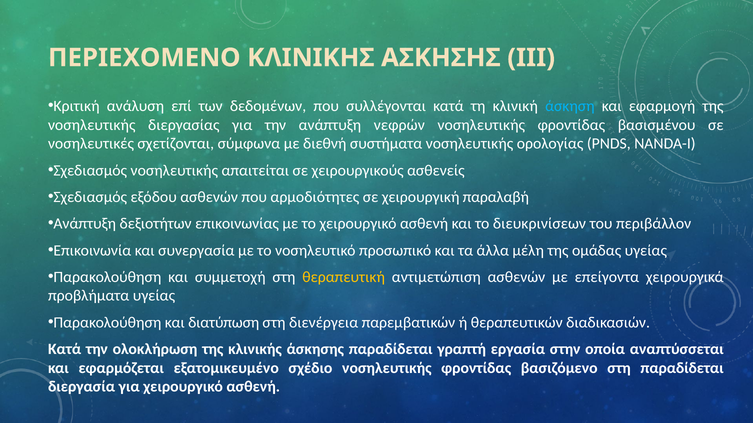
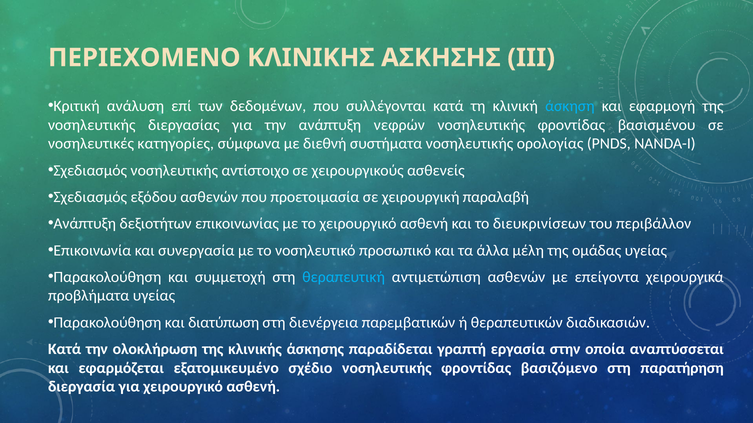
σχετίζονται: σχετίζονται -> κατηγορίες
απαιτείται: απαιτείται -> αντίστοιχο
αρμοδιότητες: αρμοδιότητες -> προετοιμασία
θεραπευτική colour: yellow -> light blue
στη παραδίδεται: παραδίδεται -> παρατήρηση
